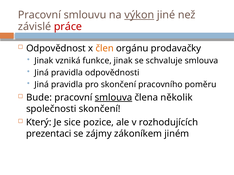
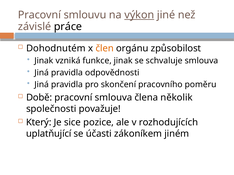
práce colour: red -> black
Odpovědnost: Odpovědnost -> Dohodnutém
prodavačky: prodavačky -> způsobilost
Bude: Bude -> Době
smlouva at (113, 98) underline: present -> none
společnosti skončení: skončení -> považuje
prezentaci: prezentaci -> uplatňující
zájmy: zájmy -> účasti
